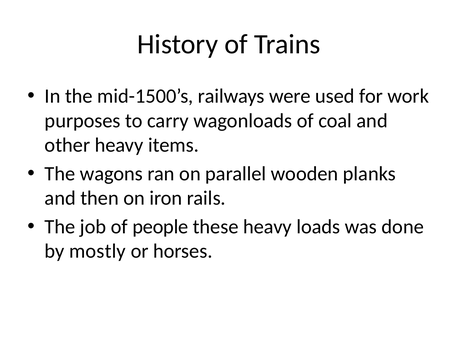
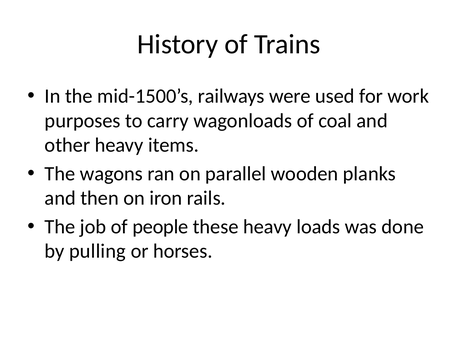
mostly: mostly -> pulling
